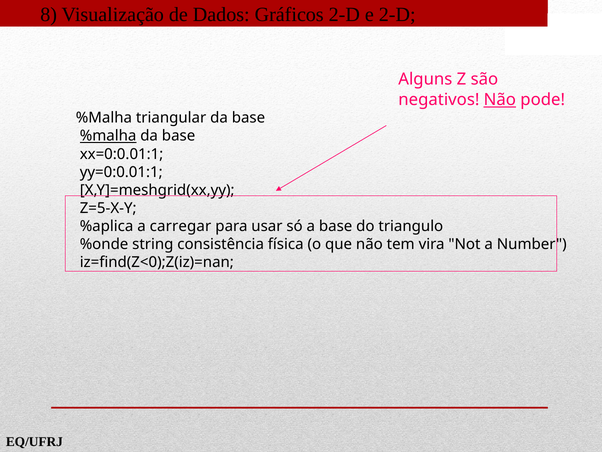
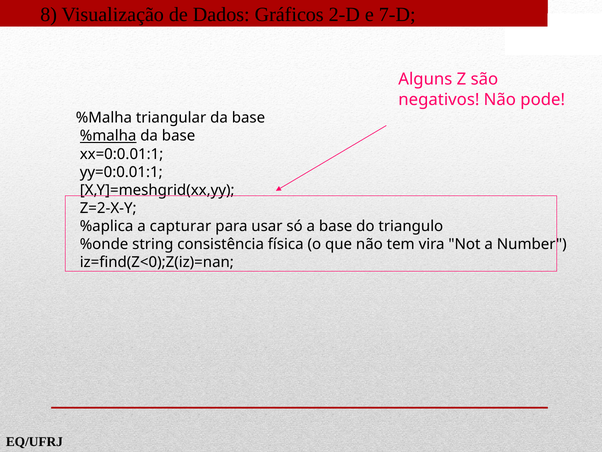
e 2-D: 2-D -> 7-D
Não at (500, 99) underline: present -> none
Z=5-X-Y: Z=5-X-Y -> Z=2-X-Y
carregar: carregar -> capturar
